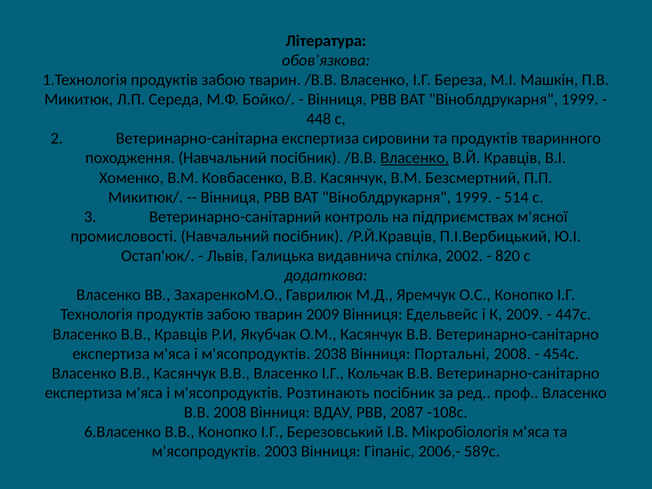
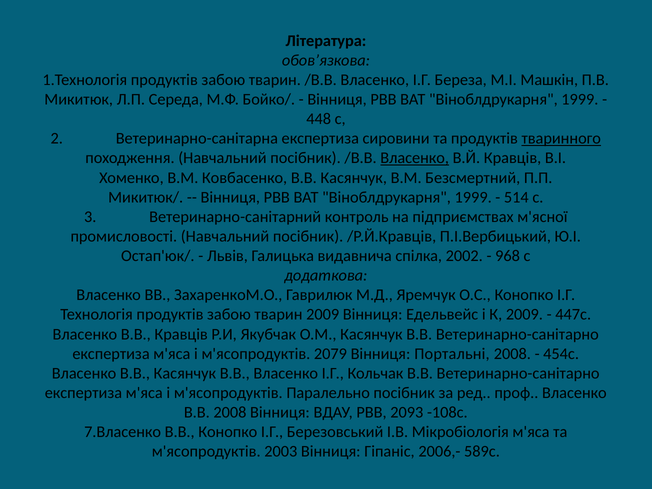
тваринного underline: none -> present
820: 820 -> 968
2038: 2038 -> 2079
Розтинають: Розтинають -> Паралельно
2087: 2087 -> 2093
6.Власенко: 6.Власенко -> 7.Власенко
